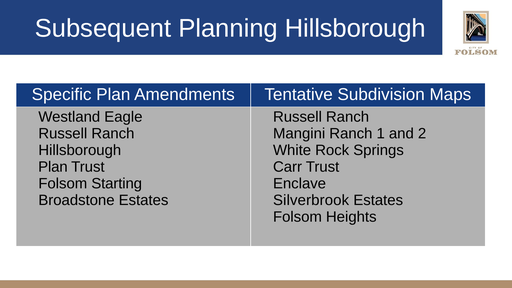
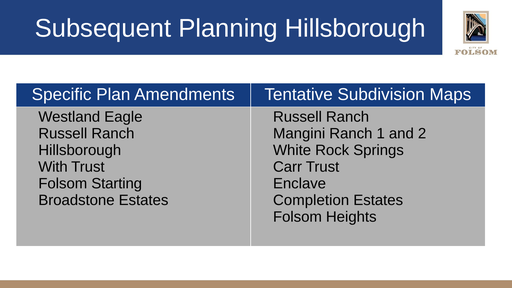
Plan at (53, 167): Plan -> With
Silverbrook: Silverbrook -> Completion
